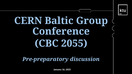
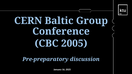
2055: 2055 -> 2005
